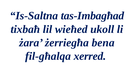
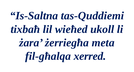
tas-Imbagħad: tas-Imbagħad -> tas-Quddiemi
bena: bena -> meta
